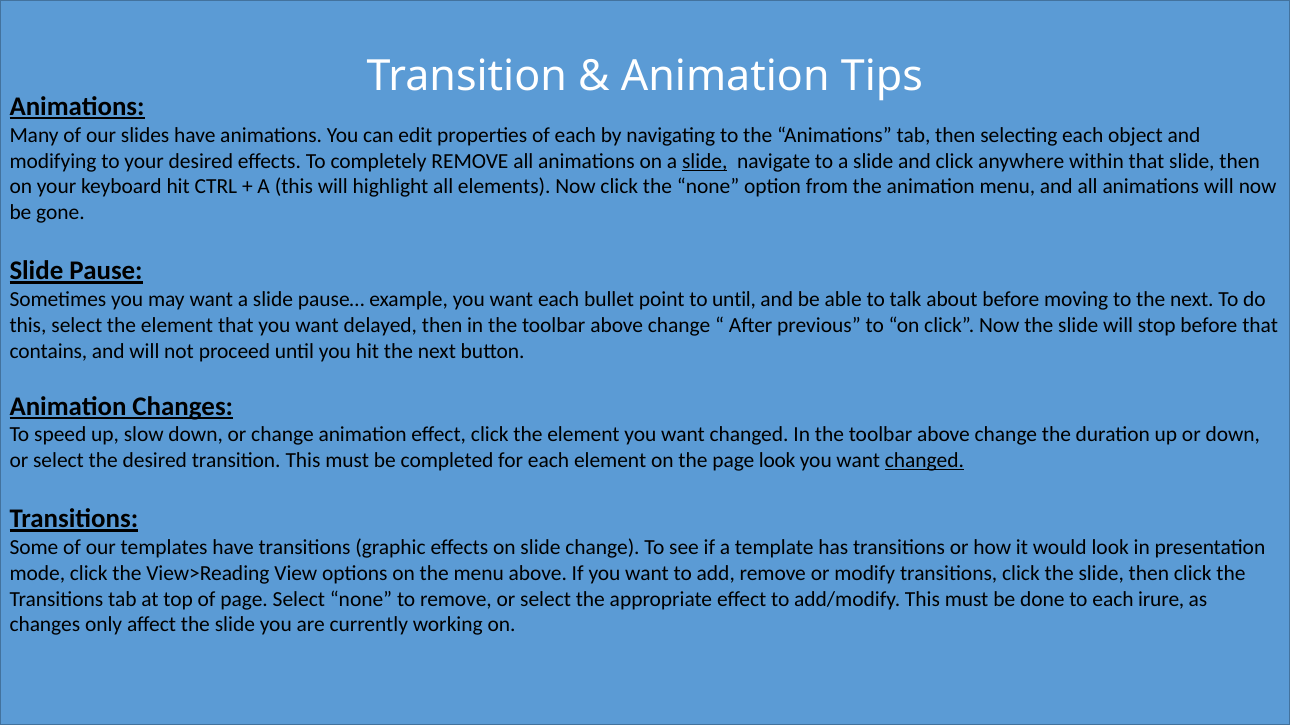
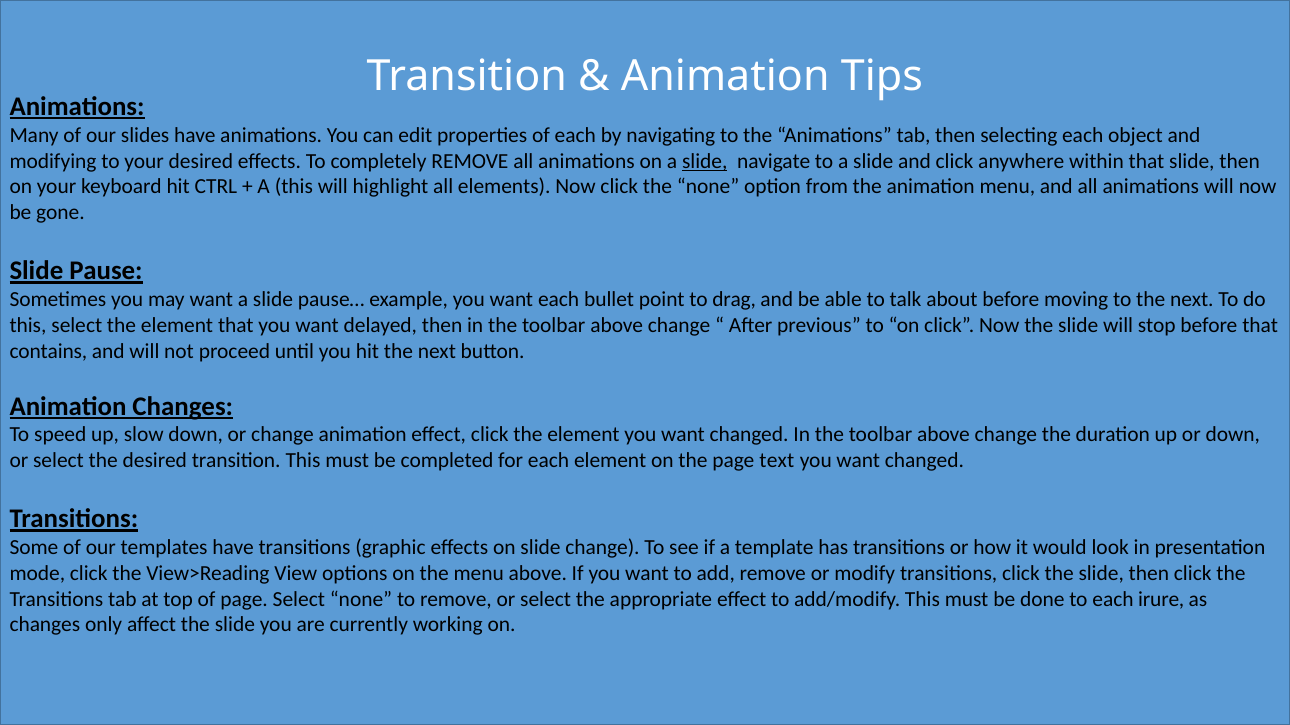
to until: until -> drag
page look: look -> text
changed at (924, 461) underline: present -> none
